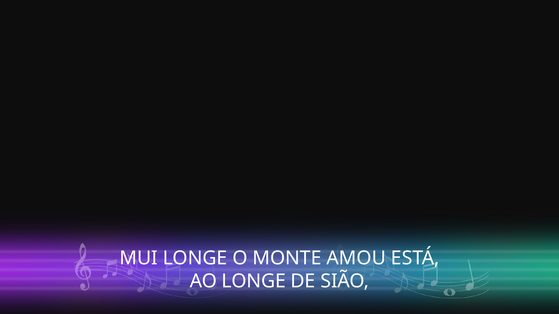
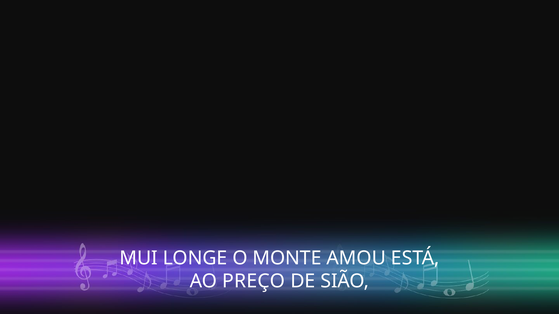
AO LONGE: LONGE -> PREÇO
